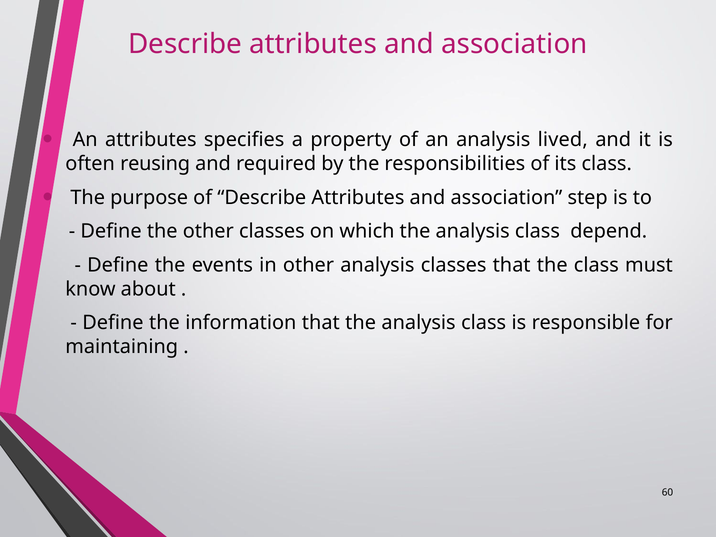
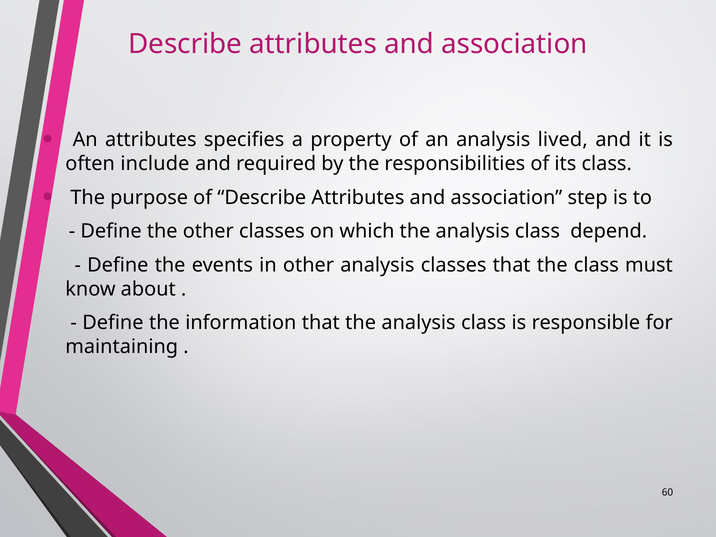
reusing: reusing -> include
